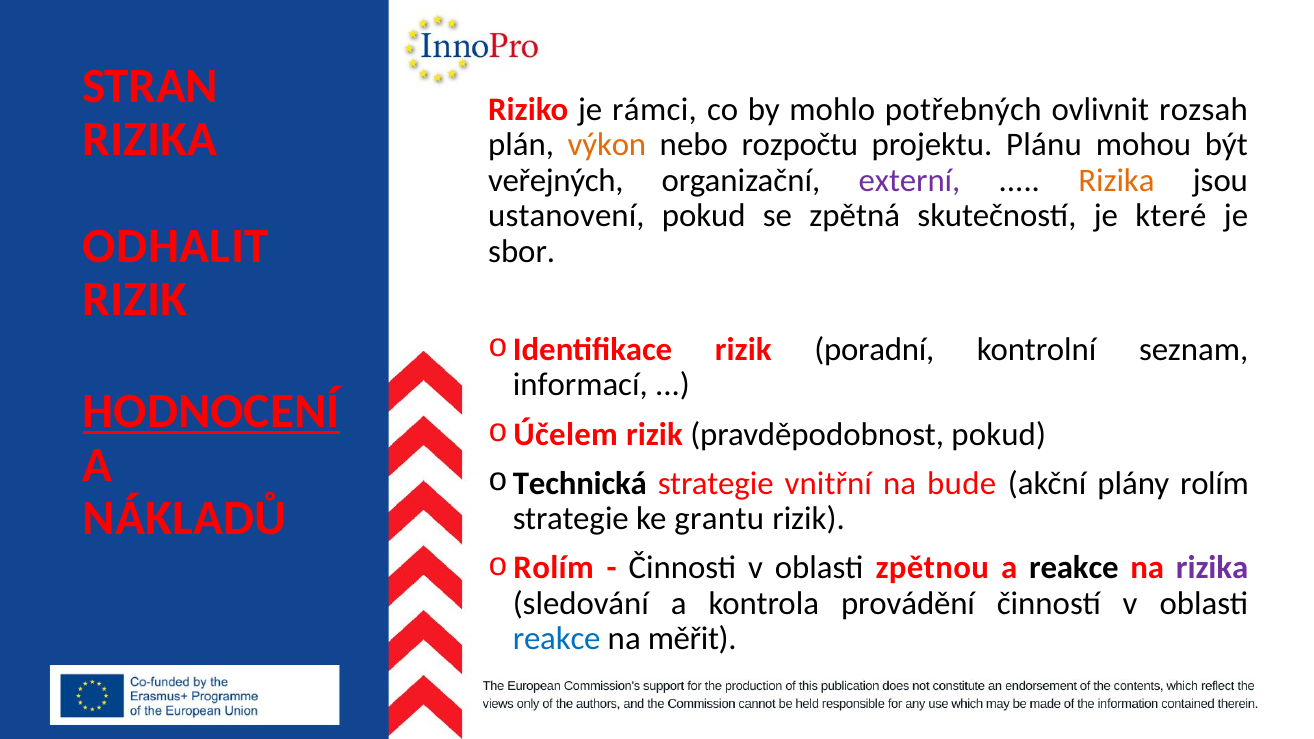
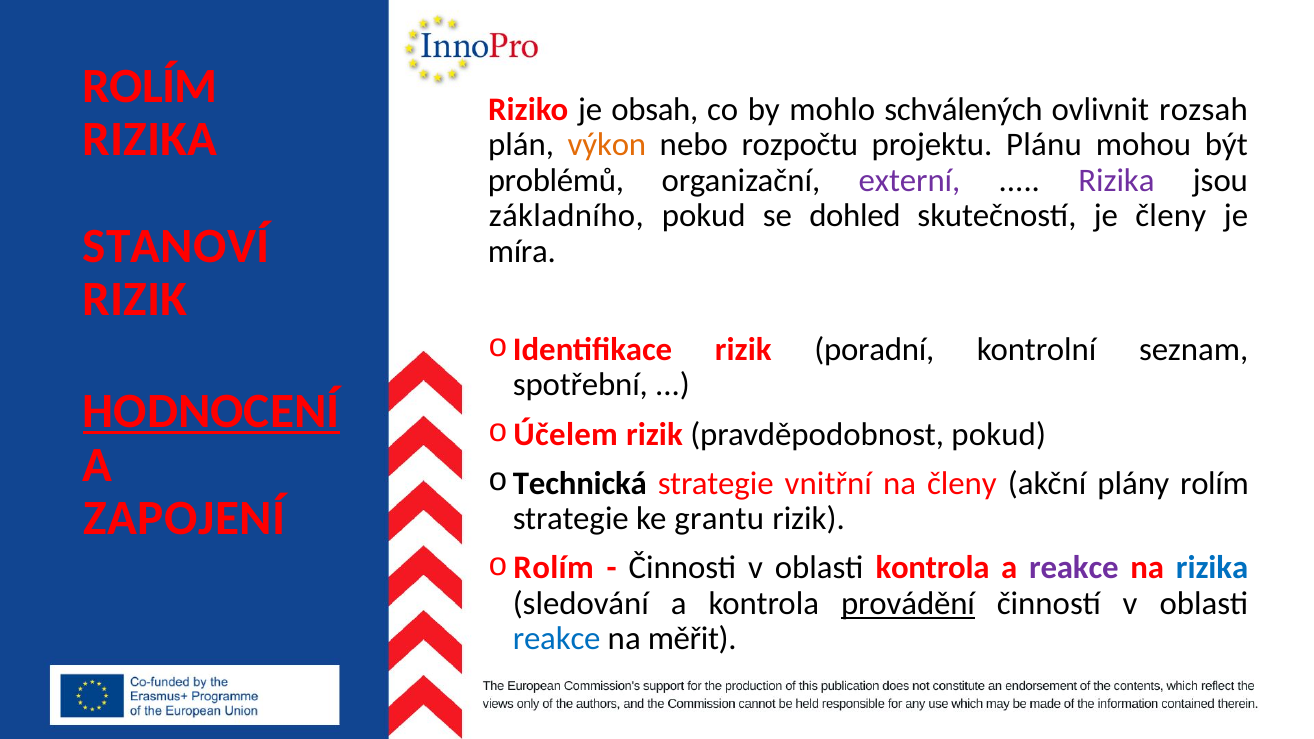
STRAN at (150, 86): STRAN -> ROLÍM
rámci: rámci -> obsah
potřebných: potřebných -> schválených
veřejných: veřejných -> problémů
Rizika at (1116, 181) colour: orange -> purple
ustanovení: ustanovení -> základního
zpětná: zpětná -> dohled
je které: které -> členy
ODHALIT: ODHALIT -> STANOVÍ
sbor: sbor -> míra
informací: informací -> spotřební
na bude: bude -> členy
NÁKLADŮ: NÁKLADŮ -> ZAPOJENÍ
oblasti zpětnou: zpětnou -> kontrola
reakce at (1074, 568) colour: black -> purple
rizika at (1212, 568) colour: purple -> blue
provádění underline: none -> present
